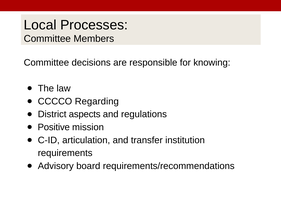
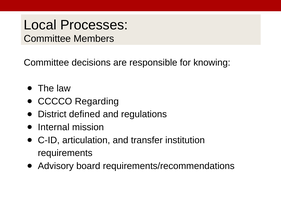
aspects: aspects -> defined
Positive: Positive -> Internal
